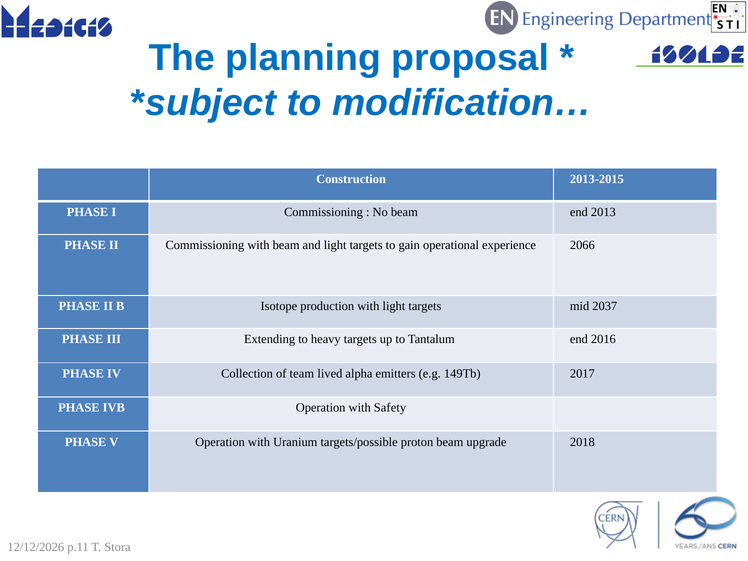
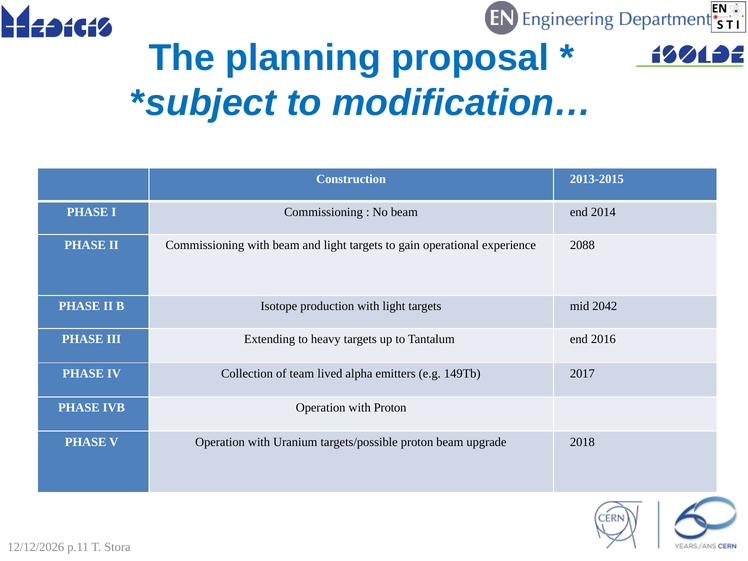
2013: 2013 -> 2014
2066: 2066 -> 2088
2037: 2037 -> 2042
with Safety: Safety -> Proton
